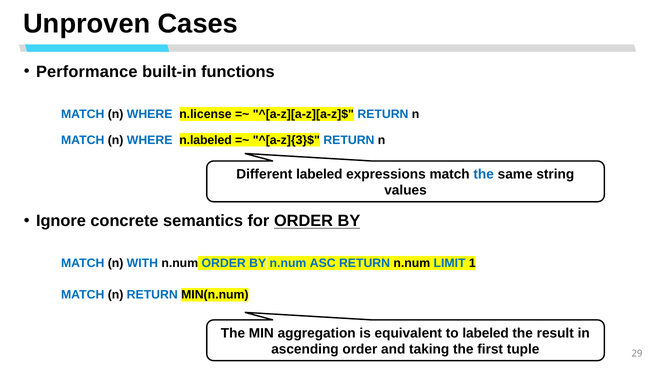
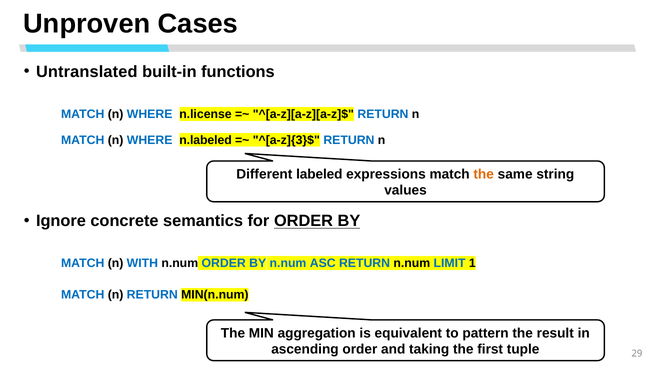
Performance: Performance -> Untranslated
the at (484, 174) colour: blue -> orange
to labeled: labeled -> pattern
